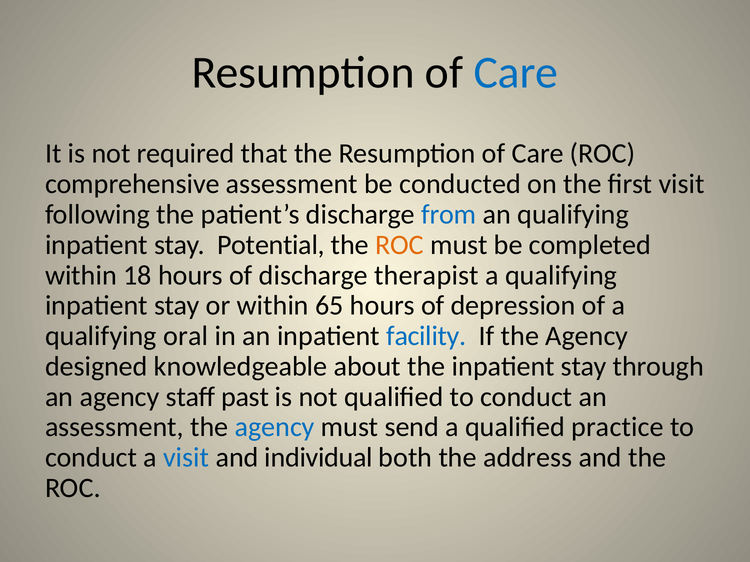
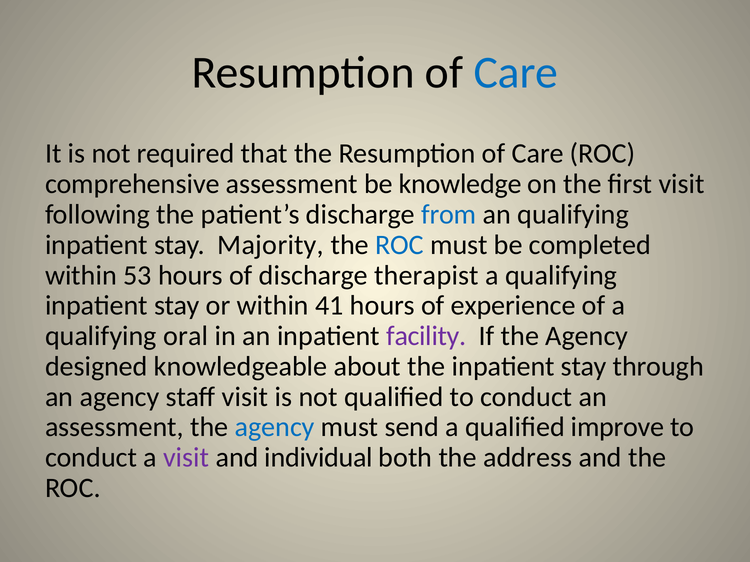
conducted: conducted -> knowledge
Potential: Potential -> Majority
ROC at (400, 245) colour: orange -> blue
18: 18 -> 53
65: 65 -> 41
depression: depression -> experience
facility colour: blue -> purple
staff past: past -> visit
practice: practice -> improve
visit at (186, 458) colour: blue -> purple
